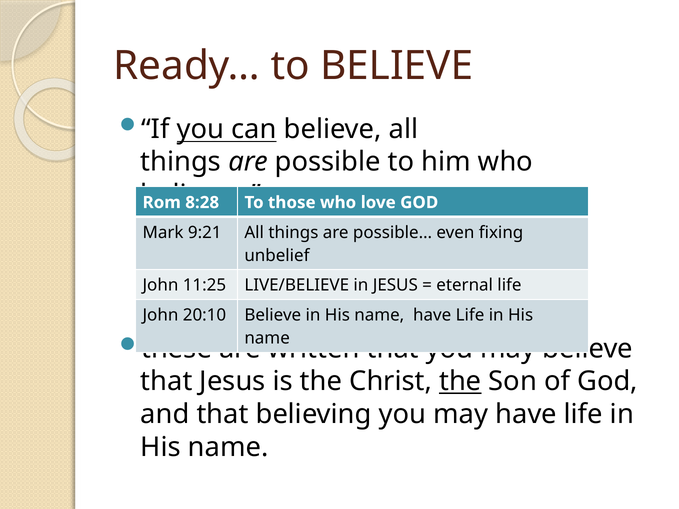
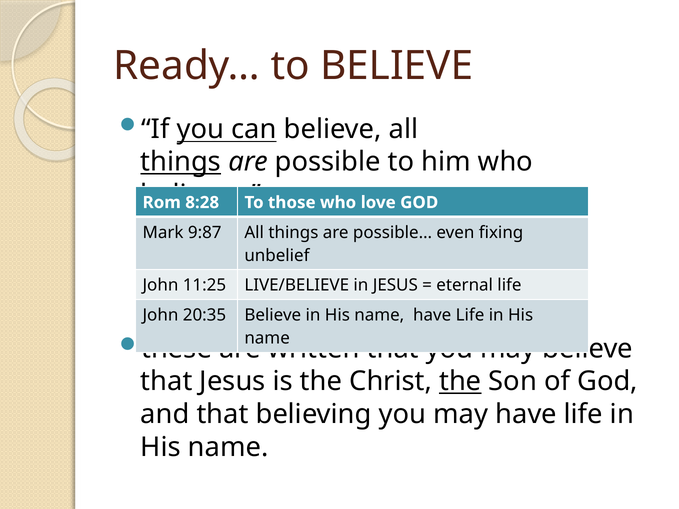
things at (181, 162) underline: none -> present
9:21: 9:21 -> 9:87
20:10: 20:10 -> 20:35
